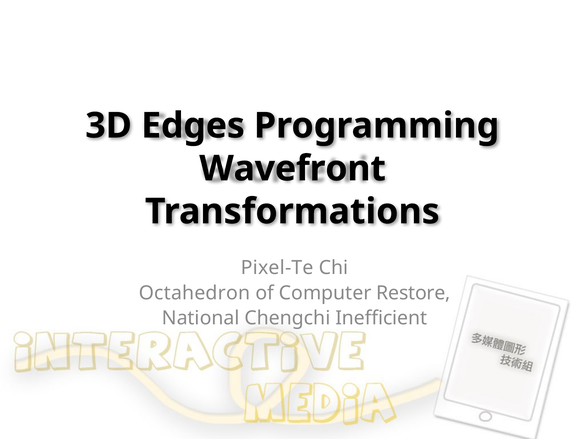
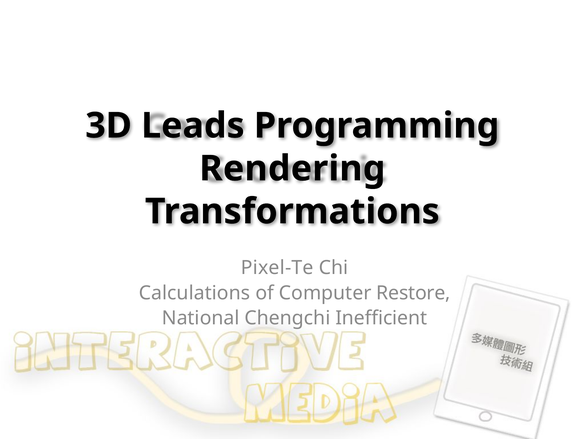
Edges: Edges -> Leads
Wavefront: Wavefront -> Rendering
Octahedron: Octahedron -> Calculations
